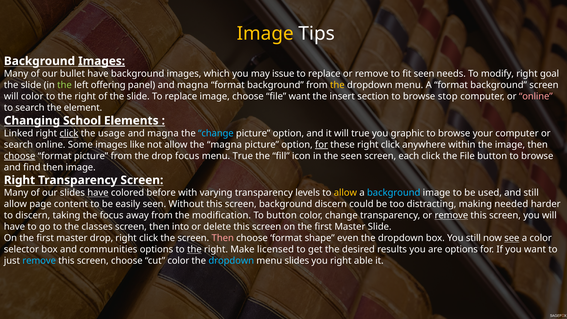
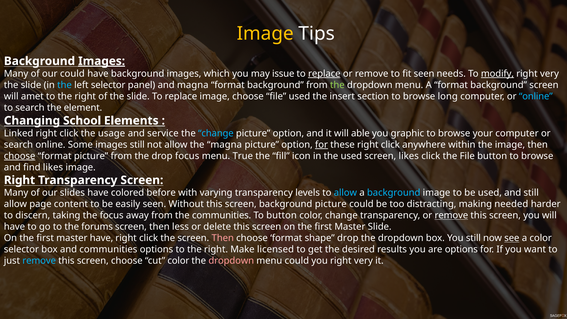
our bullet: bullet -> could
replace at (324, 74) underline: none -> present
modify underline: none -> present
goal at (550, 74): goal -> very
the at (64, 85) colour: light green -> light blue
left offering: offering -> selector
the at (337, 85) colour: yellow -> light green
will color: color -> amet
file want: want -> used
stop: stop -> long
online at (536, 96) colour: pink -> light blue
click at (69, 133) underline: present -> none
magna at (163, 133): magna -> service
will true: true -> able
images like: like -> still
the seen: seen -> used
screen each: each -> likes
find then: then -> likes
have at (98, 193) underline: present -> none
allow at (345, 193) colour: yellow -> light blue
background discern: discern -> picture
the modification: modification -> communities
classes: classes -> forums
into: into -> less
master drop: drop -> have
shape even: even -> drop
the at (194, 249) underline: present -> none
dropdown at (231, 261) colour: light blue -> pink
menu slides: slides -> could
you right able: able -> very
